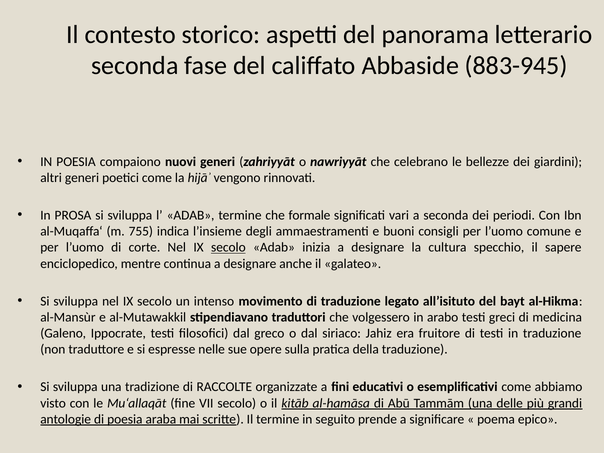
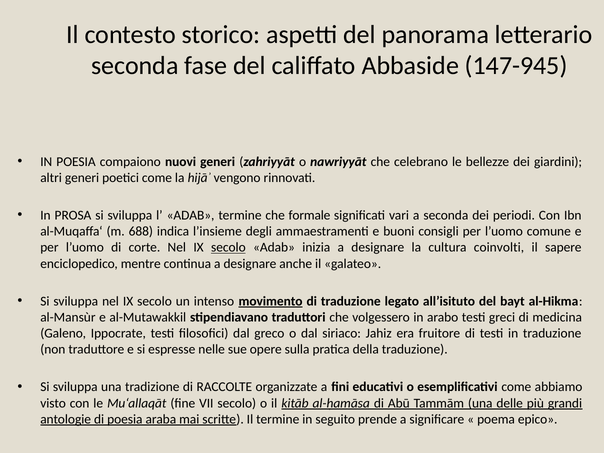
883-945: 883-945 -> 147-945
755: 755 -> 688
specchio: specchio -> coinvolti
movimento underline: none -> present
